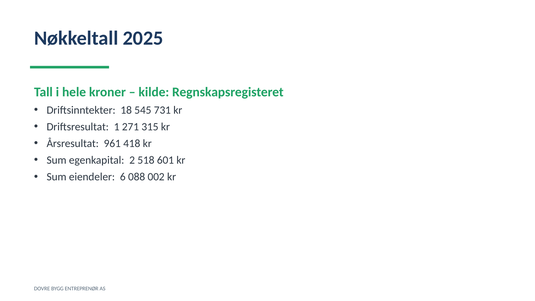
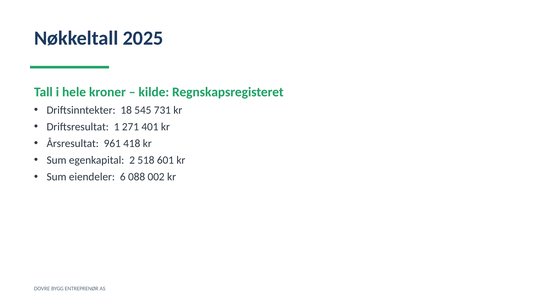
315: 315 -> 401
